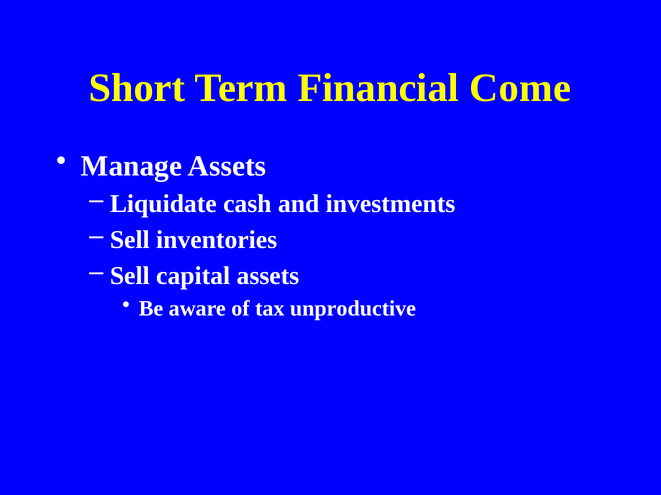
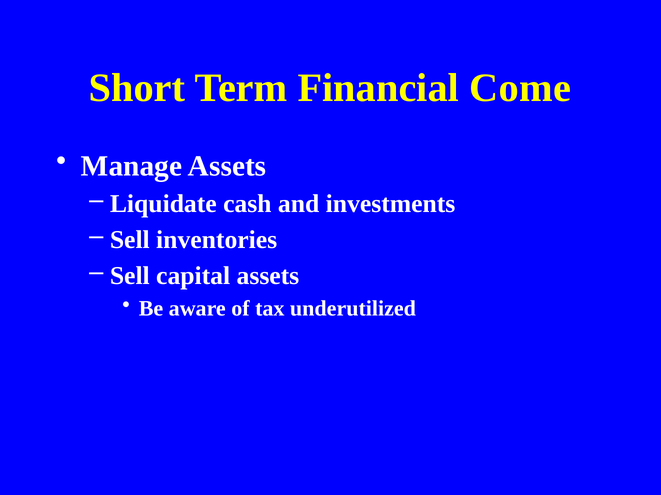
unproductive: unproductive -> underutilized
